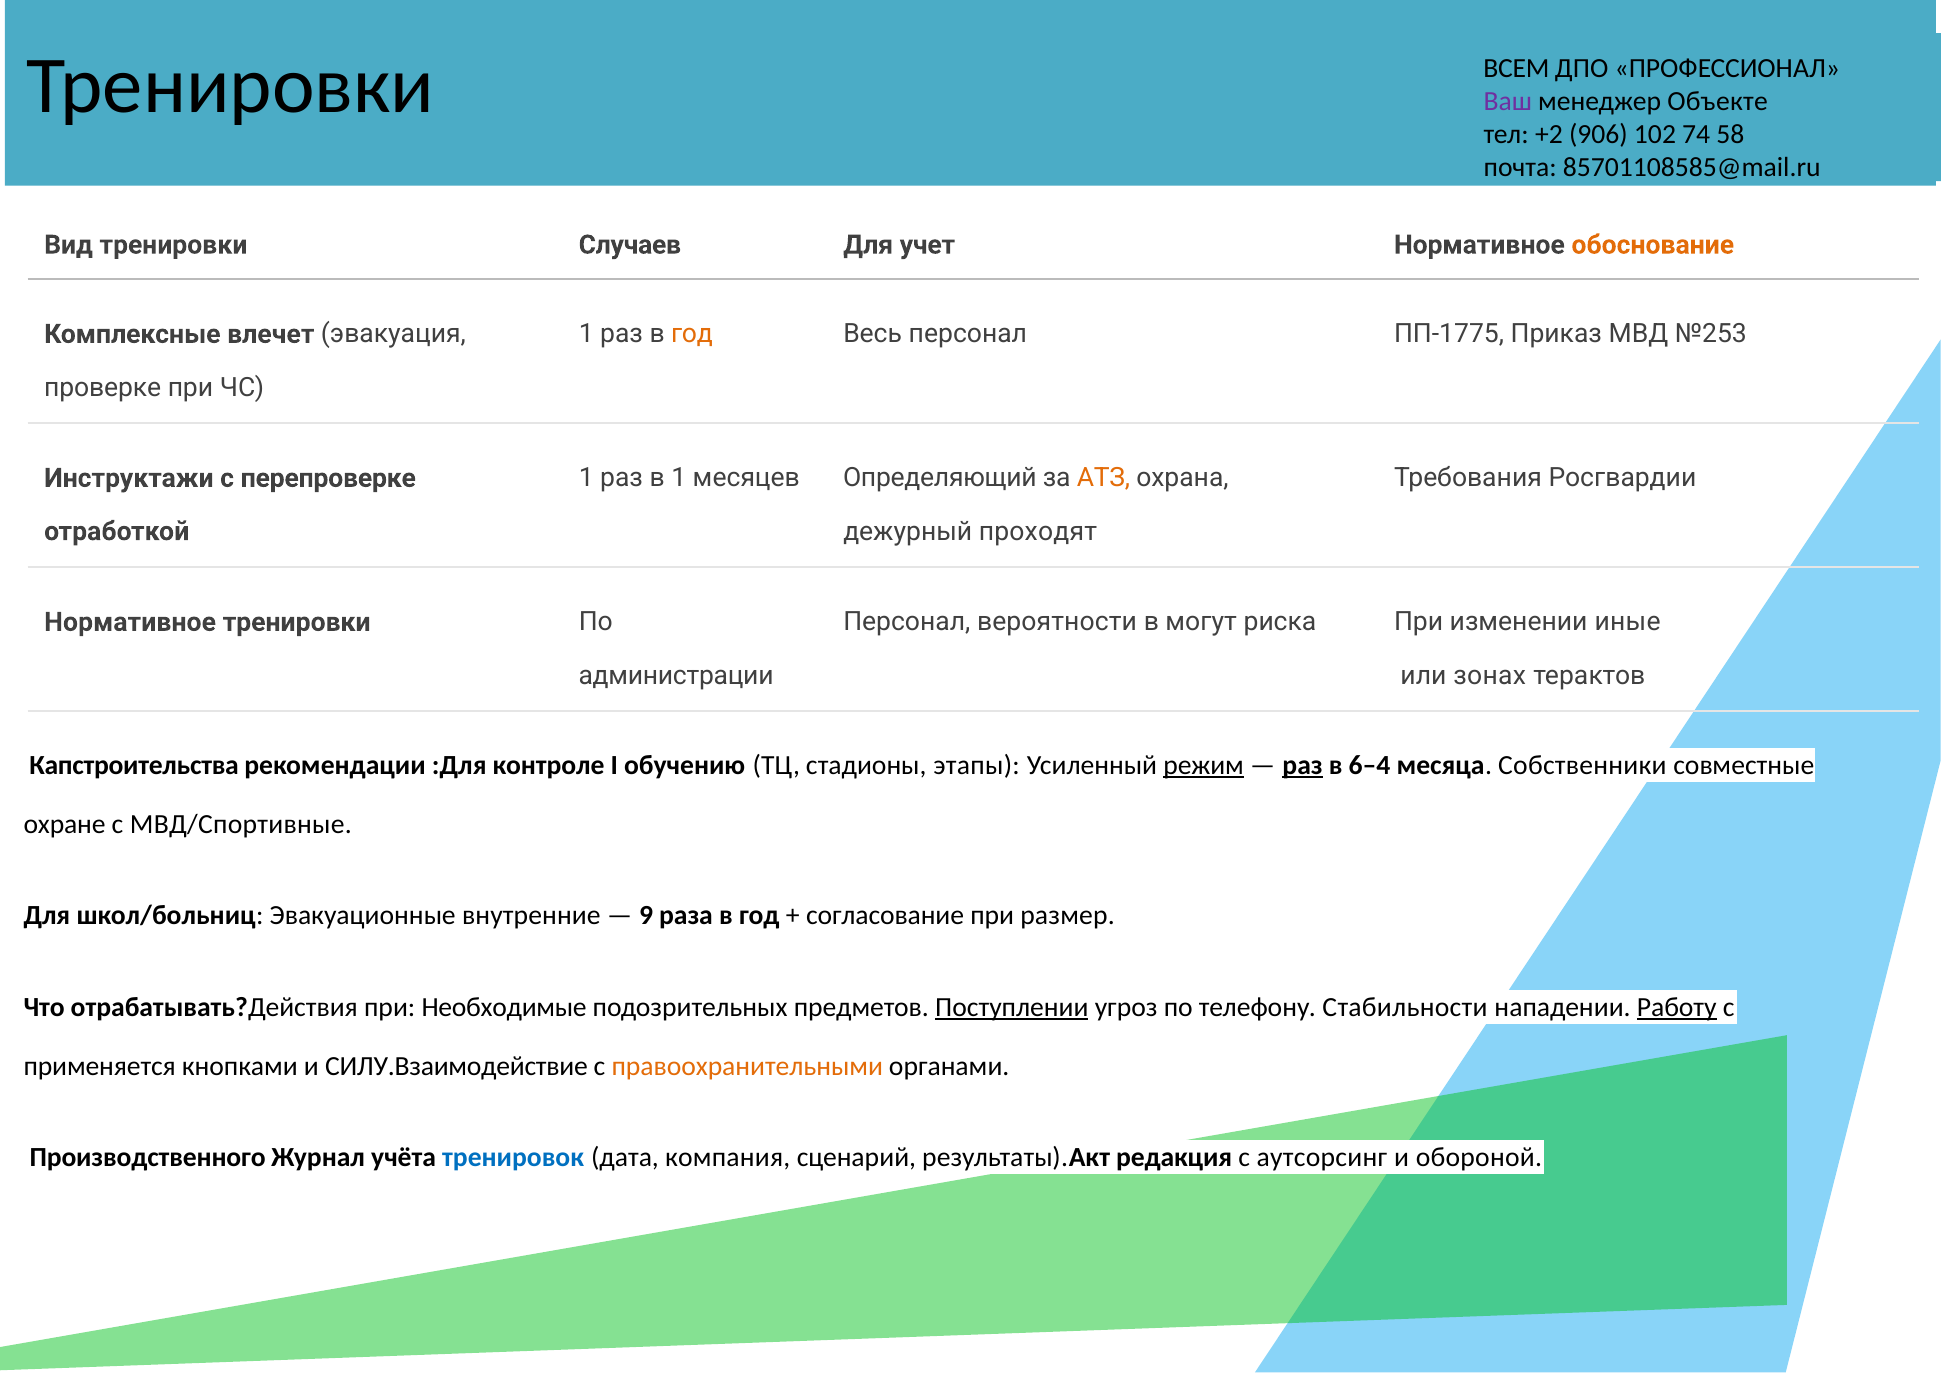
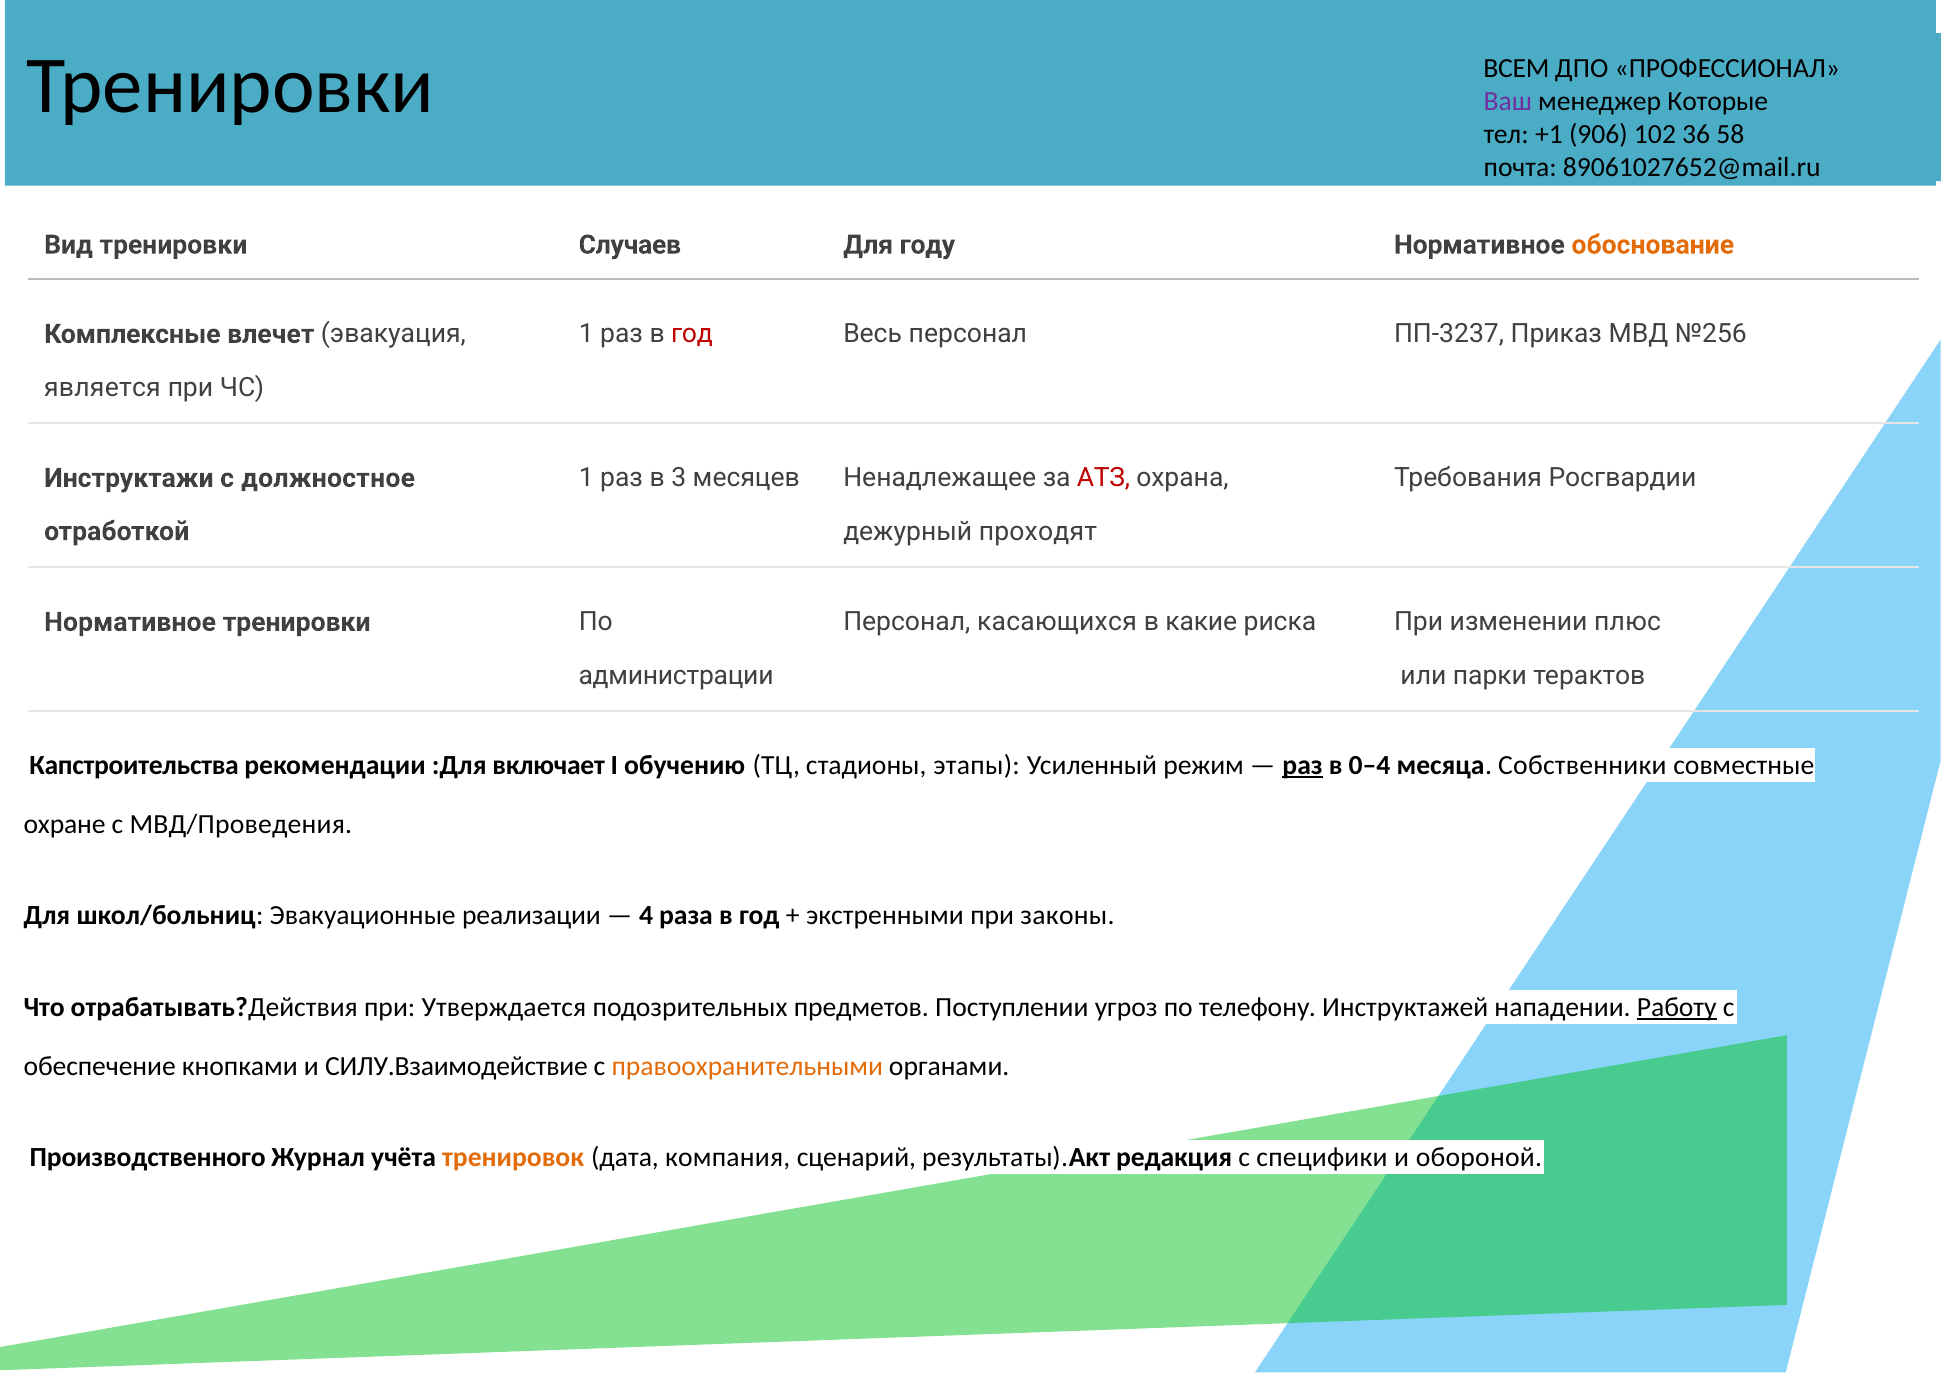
Объекте: Объекте -> Которые
+2: +2 -> +1
74: 74 -> 36
85701108585@mail.ru: 85701108585@mail.ru -> 89061027652@mail.ru
учет: учет -> году
год at (692, 334) colour: orange -> red
ПП-1775: ПП-1775 -> ПП-3237
№253: №253 -> №256
проверке: проверке -> является
в 1: 1 -> 3
Определяющий: Определяющий -> Ненадлежащее
АТЗ colour: orange -> red
перепроверке: перепроверке -> должностное
вероятности: вероятности -> касающихся
могут: могут -> какие
иные: иные -> плюс
зонах: зонах -> парки
контроле: контроле -> включает
режим underline: present -> none
6–4: 6–4 -> 0–4
МВД/Спортивные: МВД/Спортивные -> МВД/Проведения
внутренние: внутренние -> реализации
9: 9 -> 4
согласование: согласование -> экстренными
размер: размер -> законы
Необходимые: Необходимые -> Утверждается
Поступлении underline: present -> none
Стабильности: Стабильности -> Инструктажей
применяется: применяется -> обеспечение
тренировок colour: blue -> orange
аутсорсинг: аутсорсинг -> специфики
